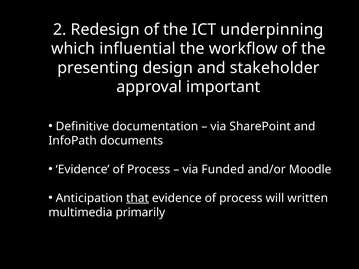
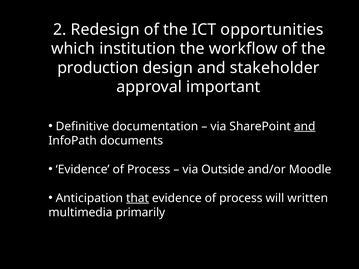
underpinning: underpinning -> opportunities
influential: influential -> institution
presenting: presenting -> production
and at (305, 126) underline: none -> present
Funded: Funded -> Outside
